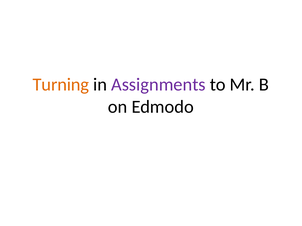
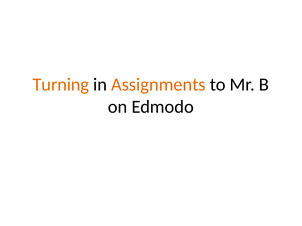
Assignments colour: purple -> orange
